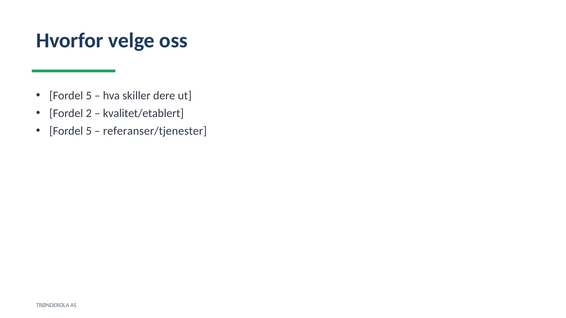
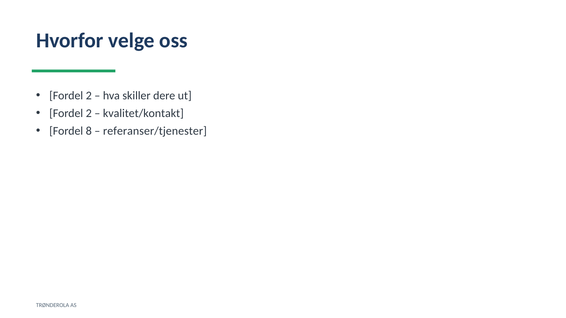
5 at (89, 96): 5 -> 2
kvalitet/etablert: kvalitet/etablert -> kvalitet/kontakt
5 at (89, 131): 5 -> 8
